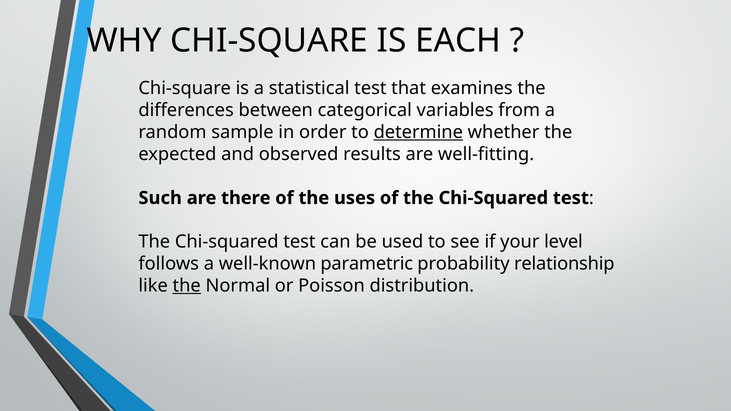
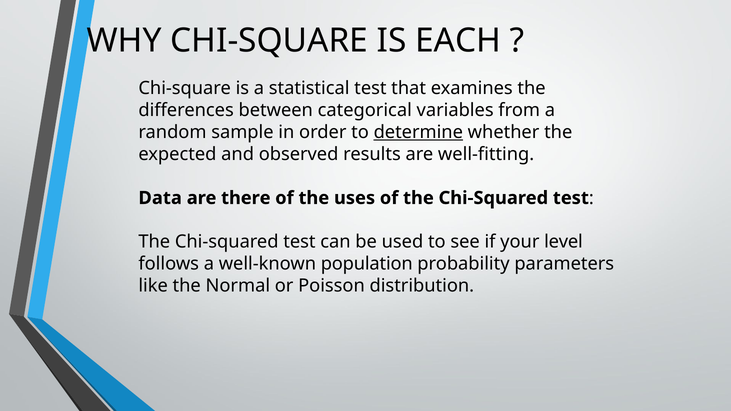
Such: Such -> Data
parametric: parametric -> population
relationship: relationship -> parameters
the at (187, 286) underline: present -> none
